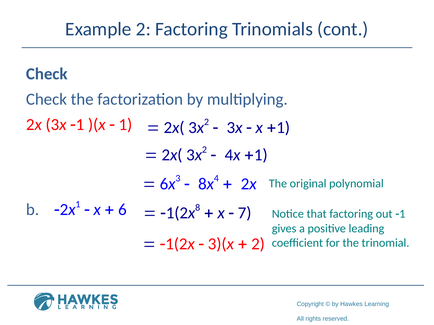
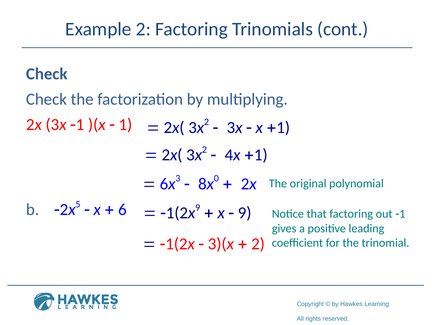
4: 4 -> 0
1 at (78, 204): 1 -> 5
-1(2x 8: 8 -> 9
7 at (245, 213): 7 -> 9
